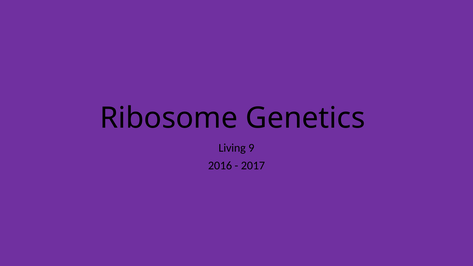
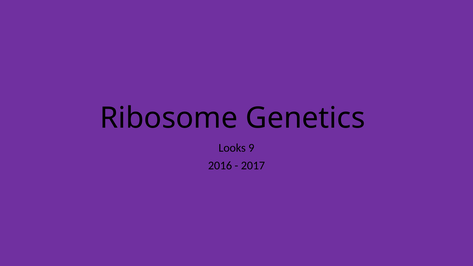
Living: Living -> Looks
